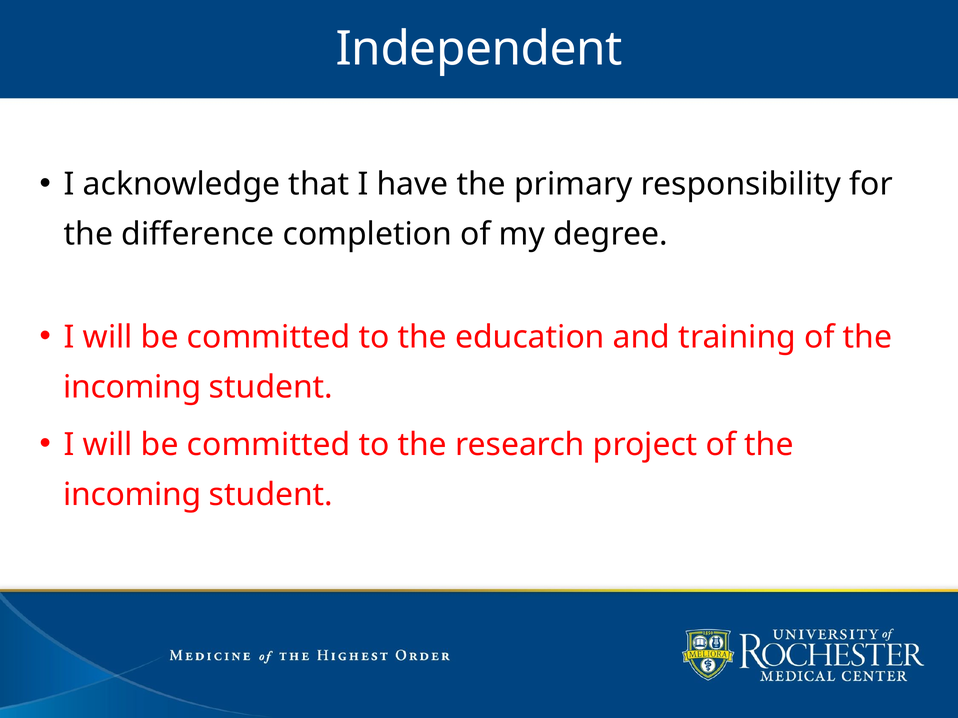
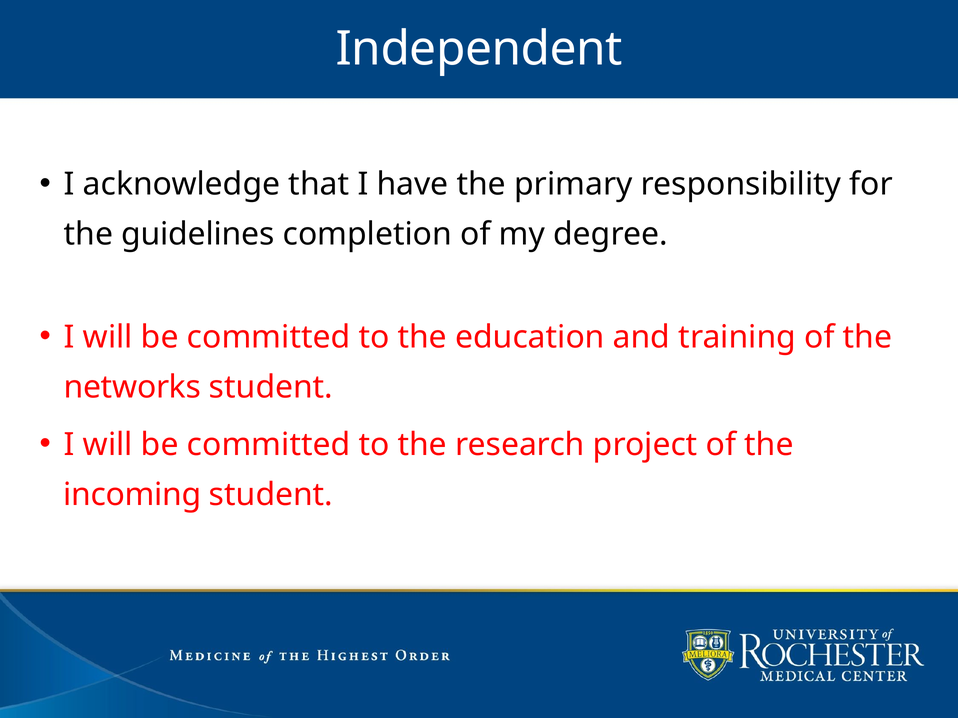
difference: difference -> guidelines
incoming at (132, 387): incoming -> networks
